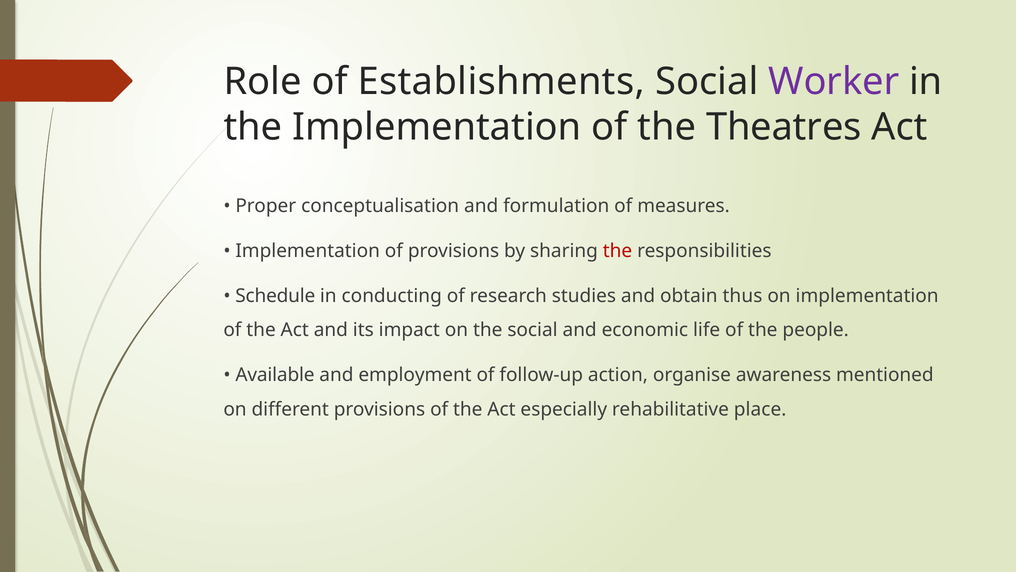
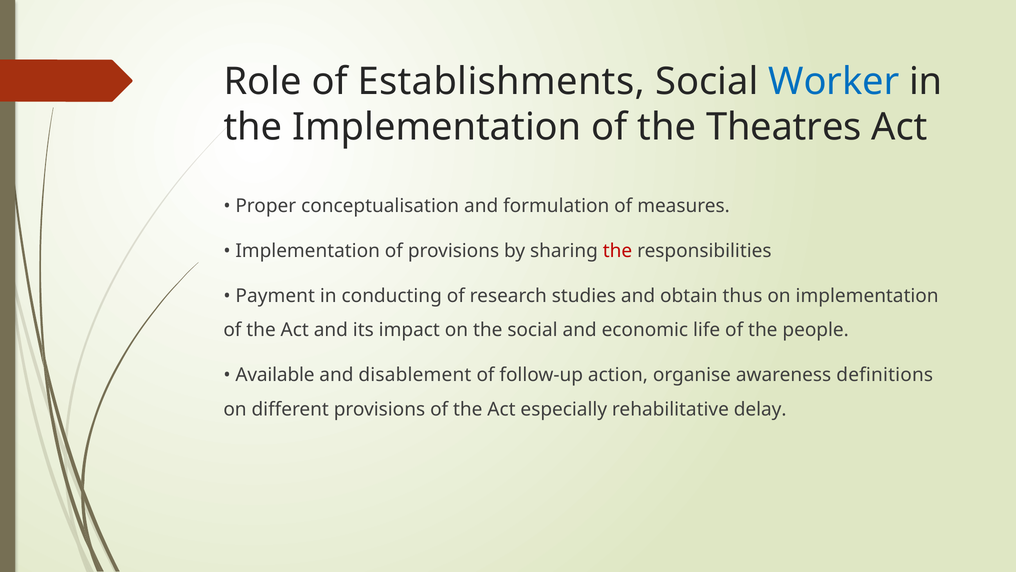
Worker colour: purple -> blue
Schedule: Schedule -> Payment
employment: employment -> disablement
mentioned: mentioned -> definitions
place: place -> delay
